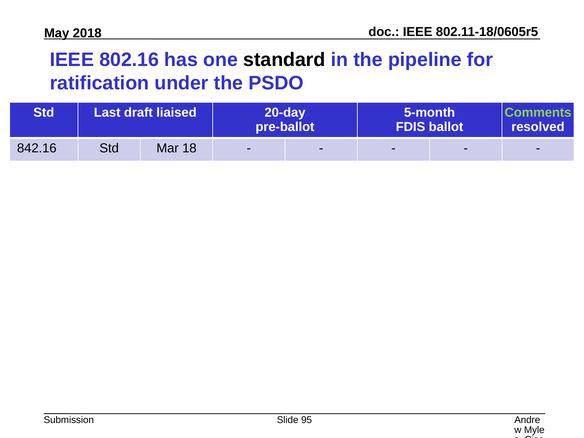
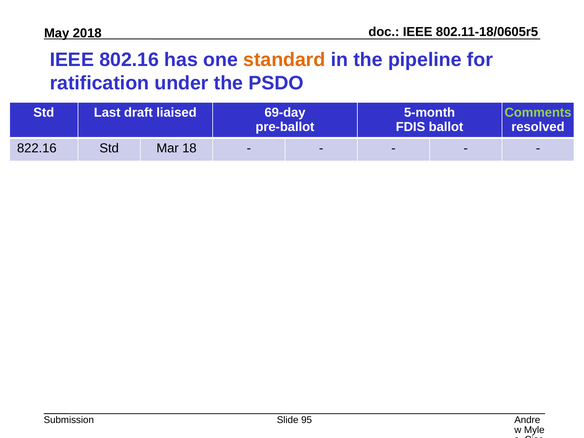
standard colour: black -> orange
20-day: 20-day -> 69-day
842.16: 842.16 -> 822.16
